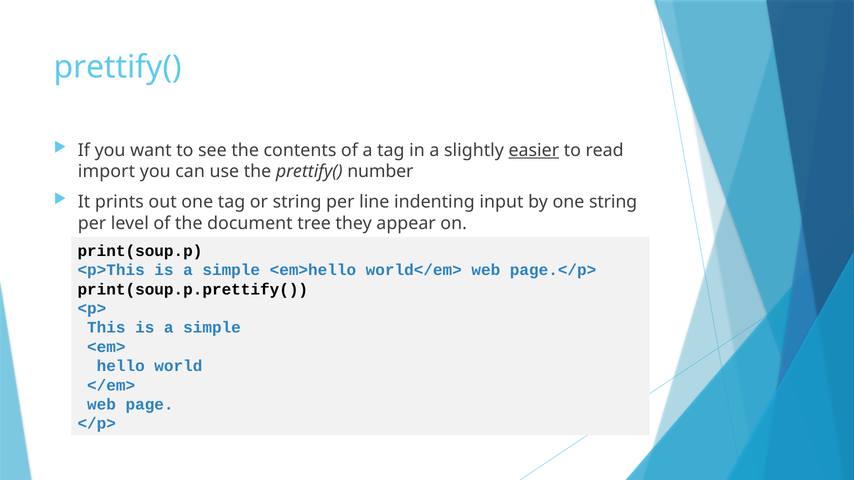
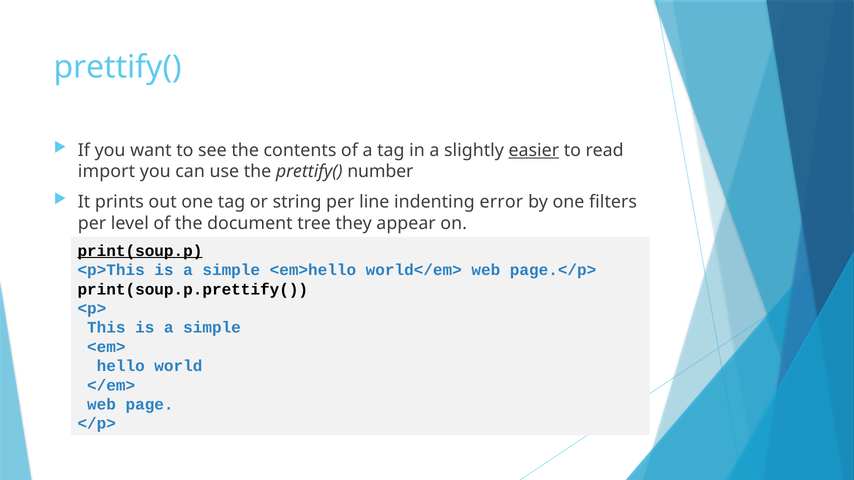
input: input -> error
one string: string -> filters
print(soup.p underline: none -> present
